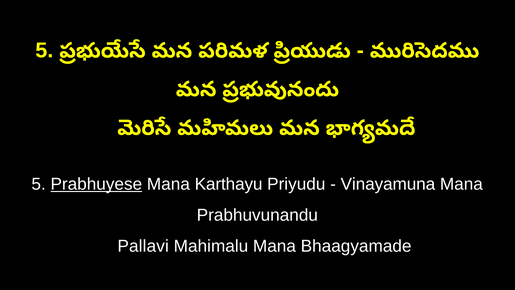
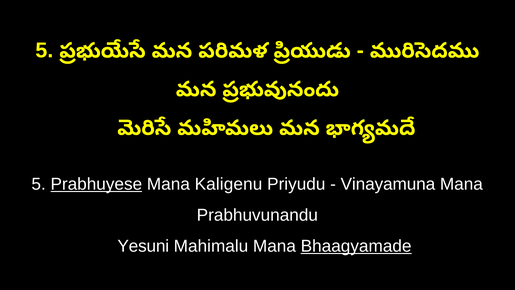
Karthayu: Karthayu -> Kaligenu
Pallavi: Pallavi -> Yesuni
Bhaagyamade underline: none -> present
